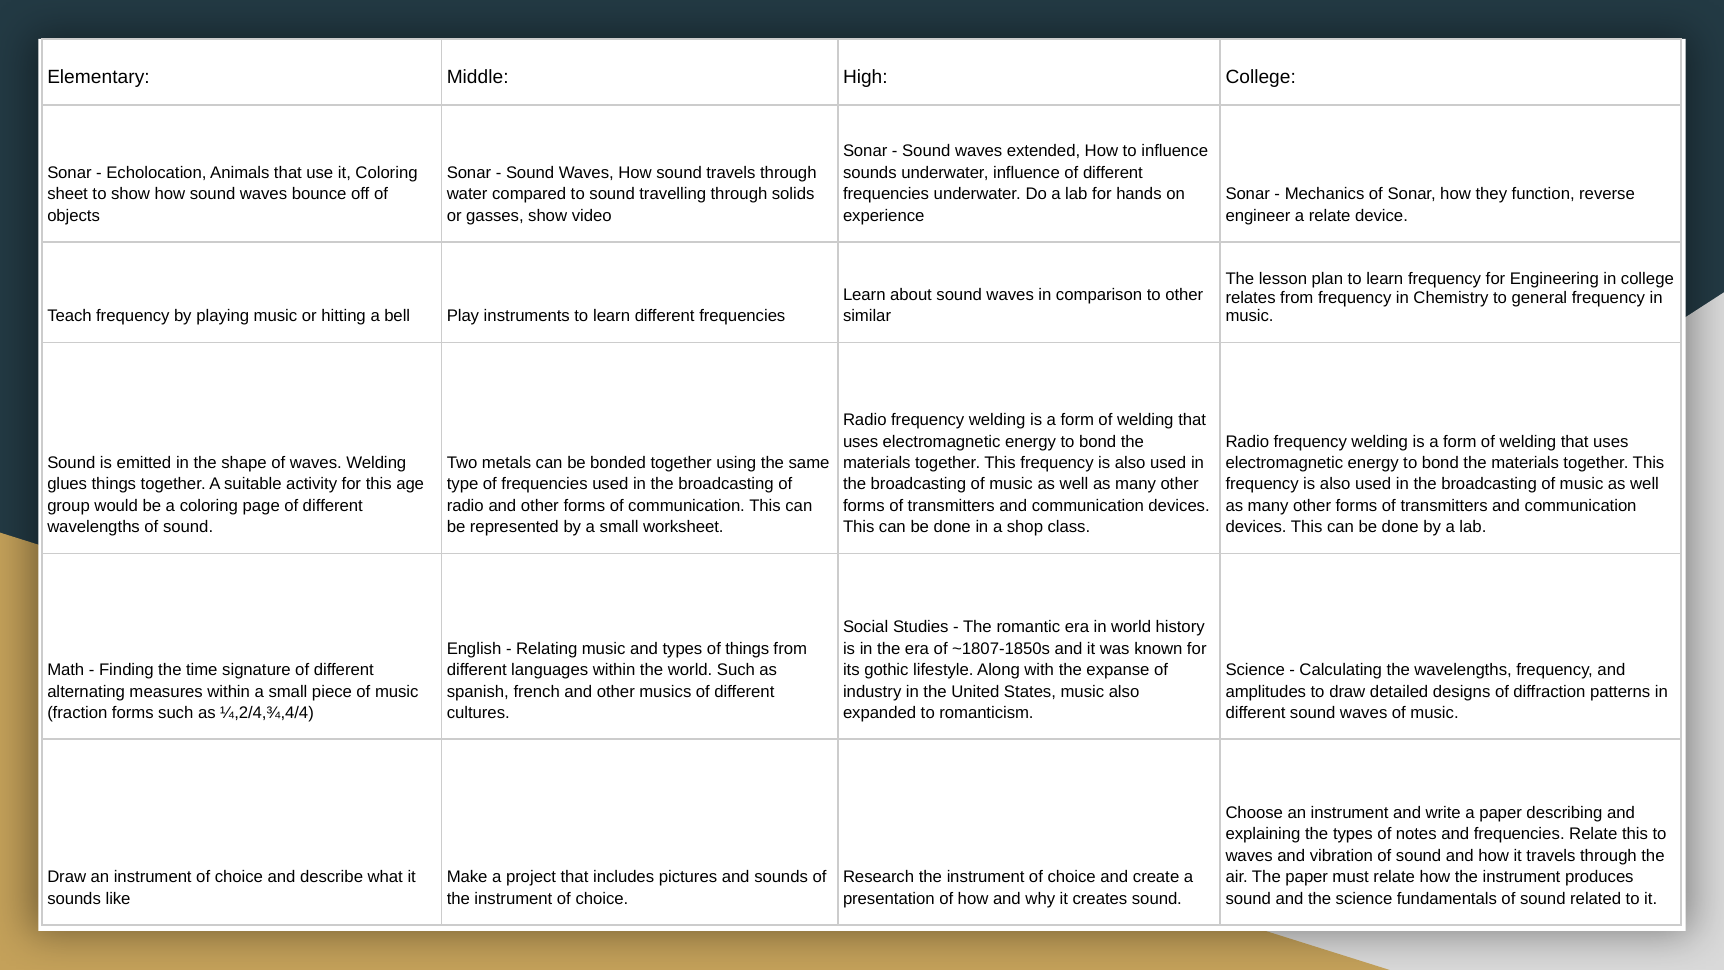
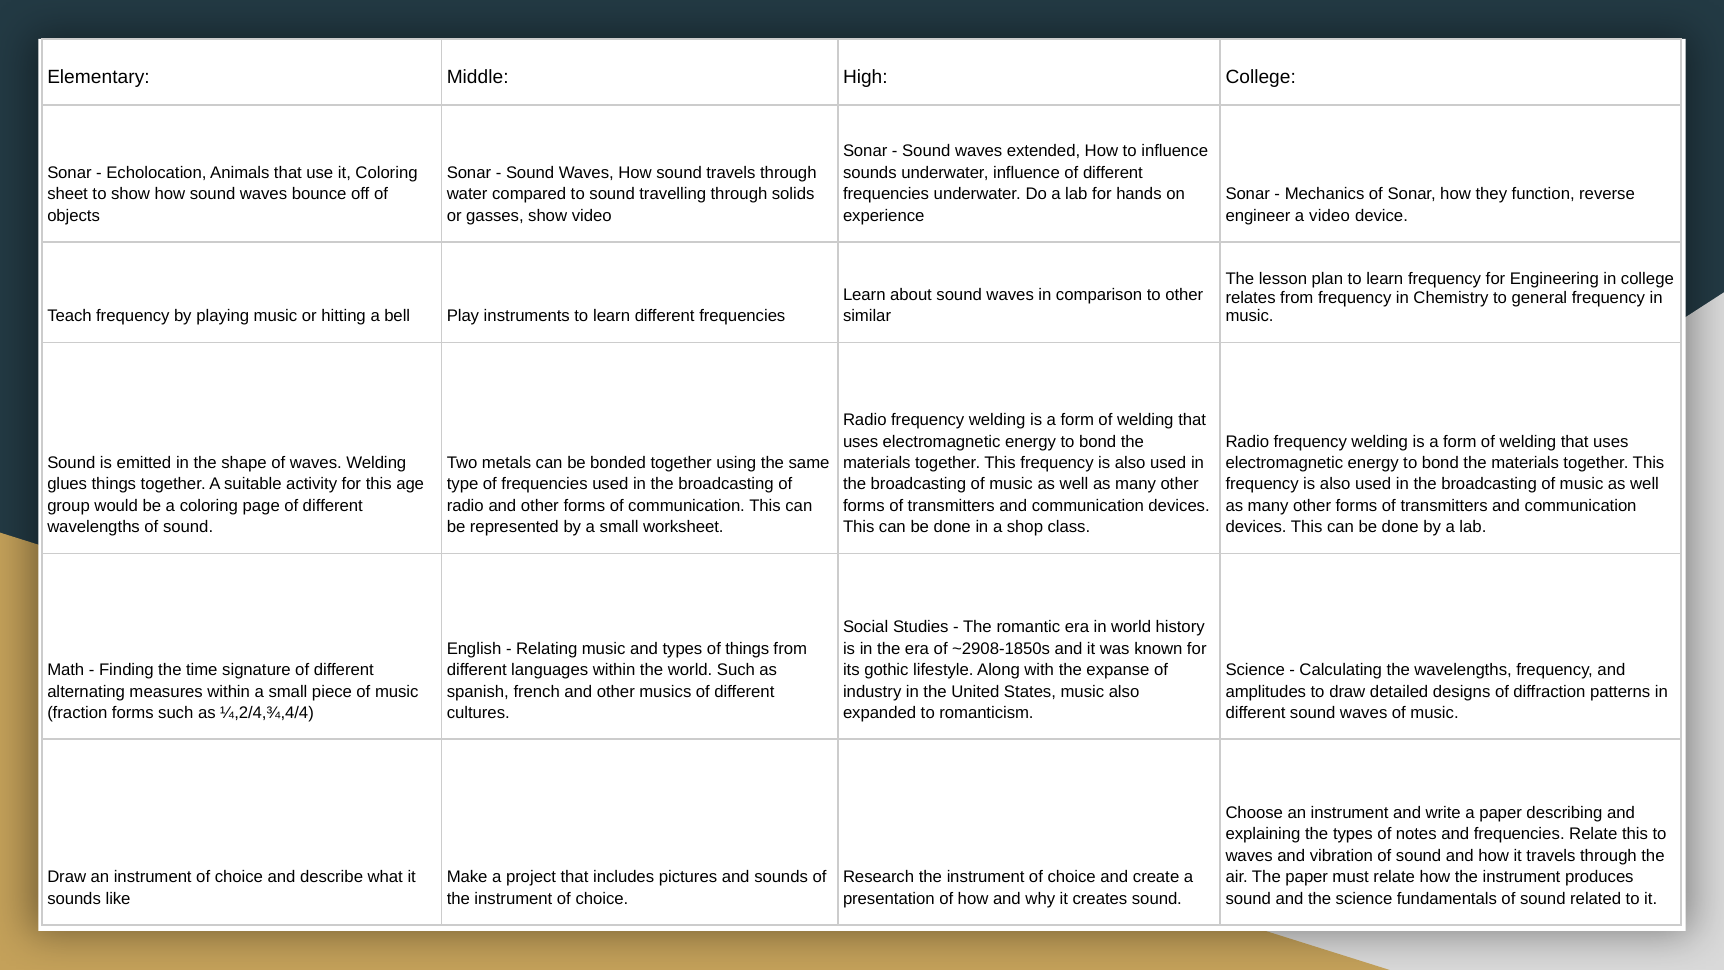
a relate: relate -> video
~1807-1850s: ~1807-1850s -> ~2908-1850s
